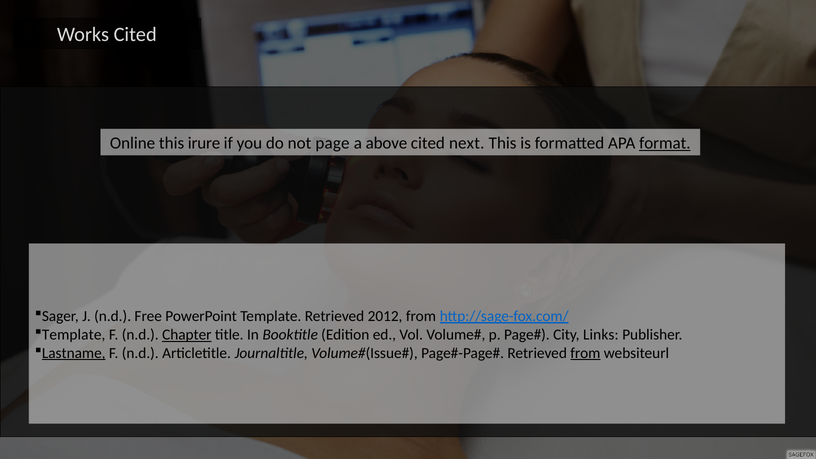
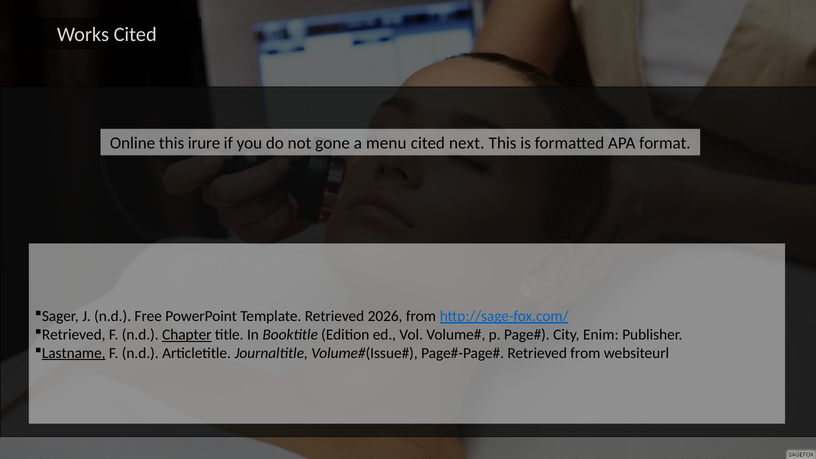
page: page -> gone
above: above -> menu
format underline: present -> none
2012: 2012 -> 2026
Template at (74, 335): Template -> Retrieved
Links: Links -> Enim
from at (585, 353) underline: present -> none
